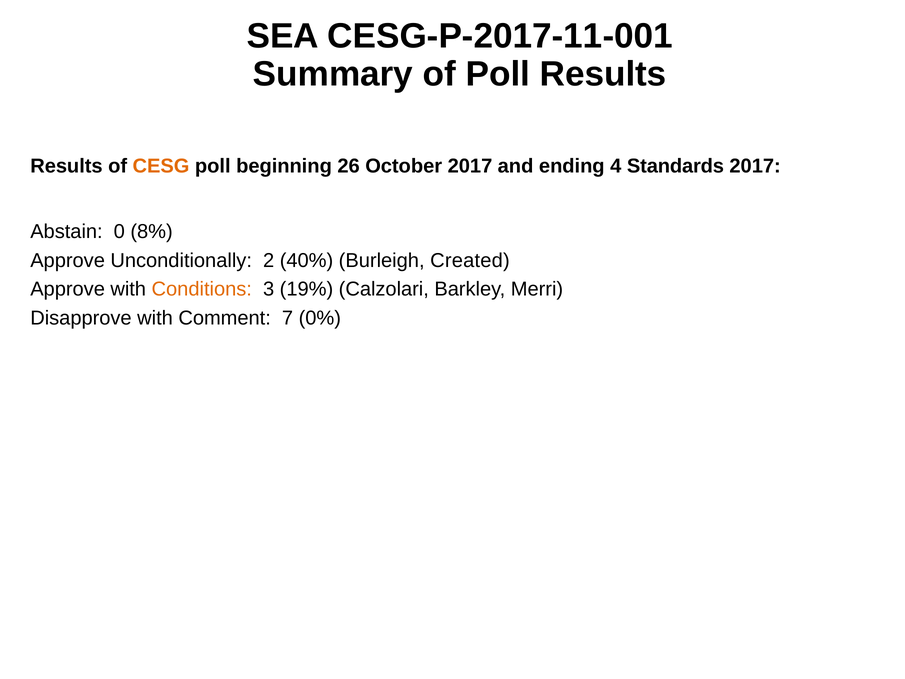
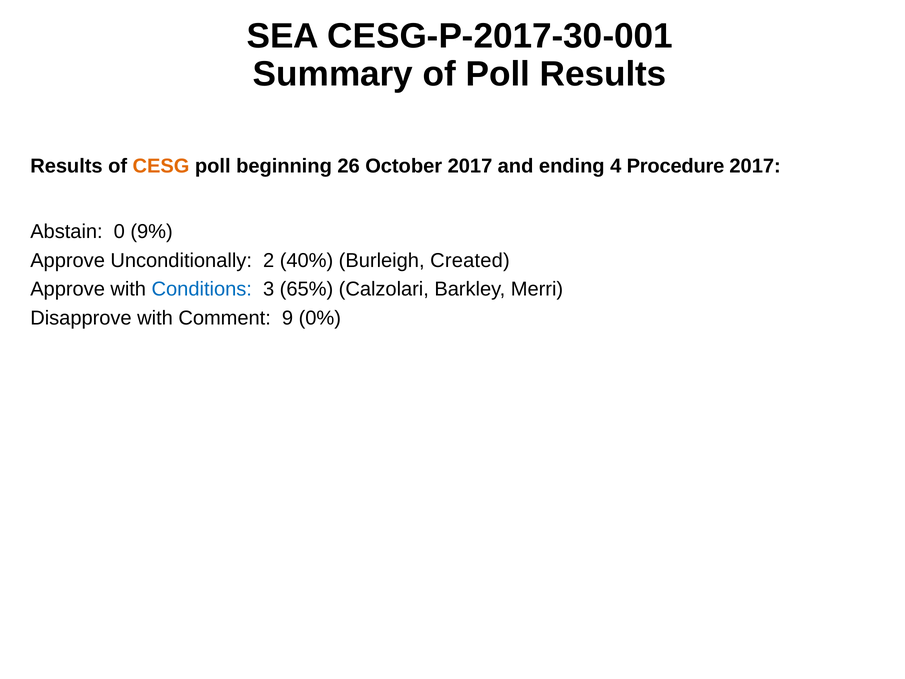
CESG-P-2017-11-001: CESG-P-2017-11-001 -> CESG-P-2017-30-001
Standards: Standards -> Procedure
8%: 8% -> 9%
Conditions colour: orange -> blue
19%: 19% -> 65%
7: 7 -> 9
